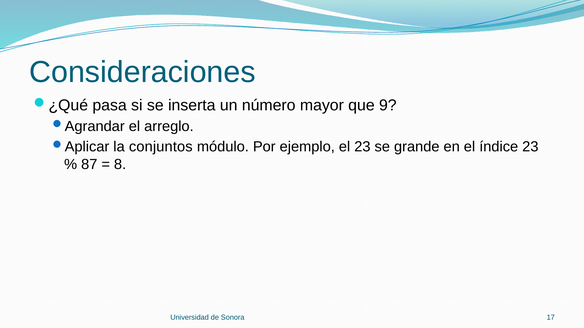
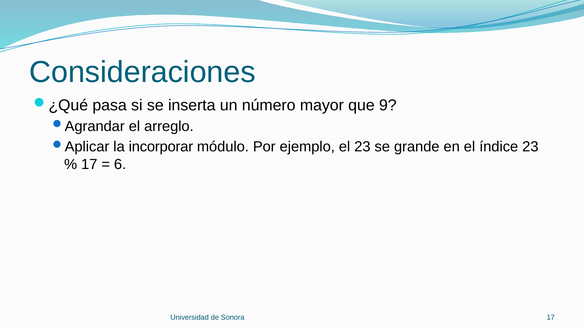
conjuntos: conjuntos -> incorporar
87 at (89, 164): 87 -> 17
8: 8 -> 6
